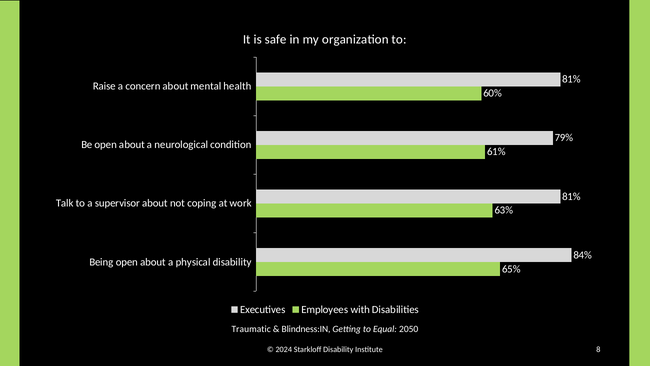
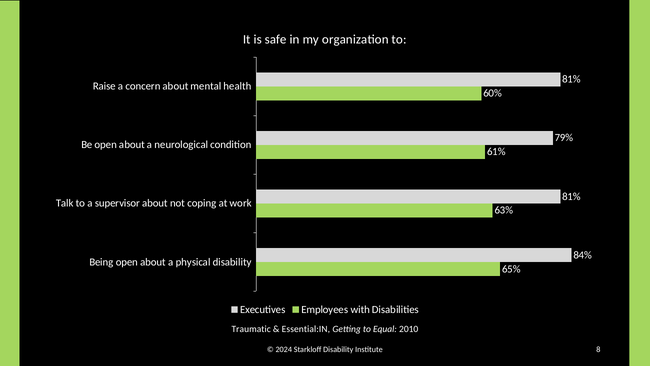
Blindness:IN: Blindness:IN -> Essential:IN
2050: 2050 -> 2010
